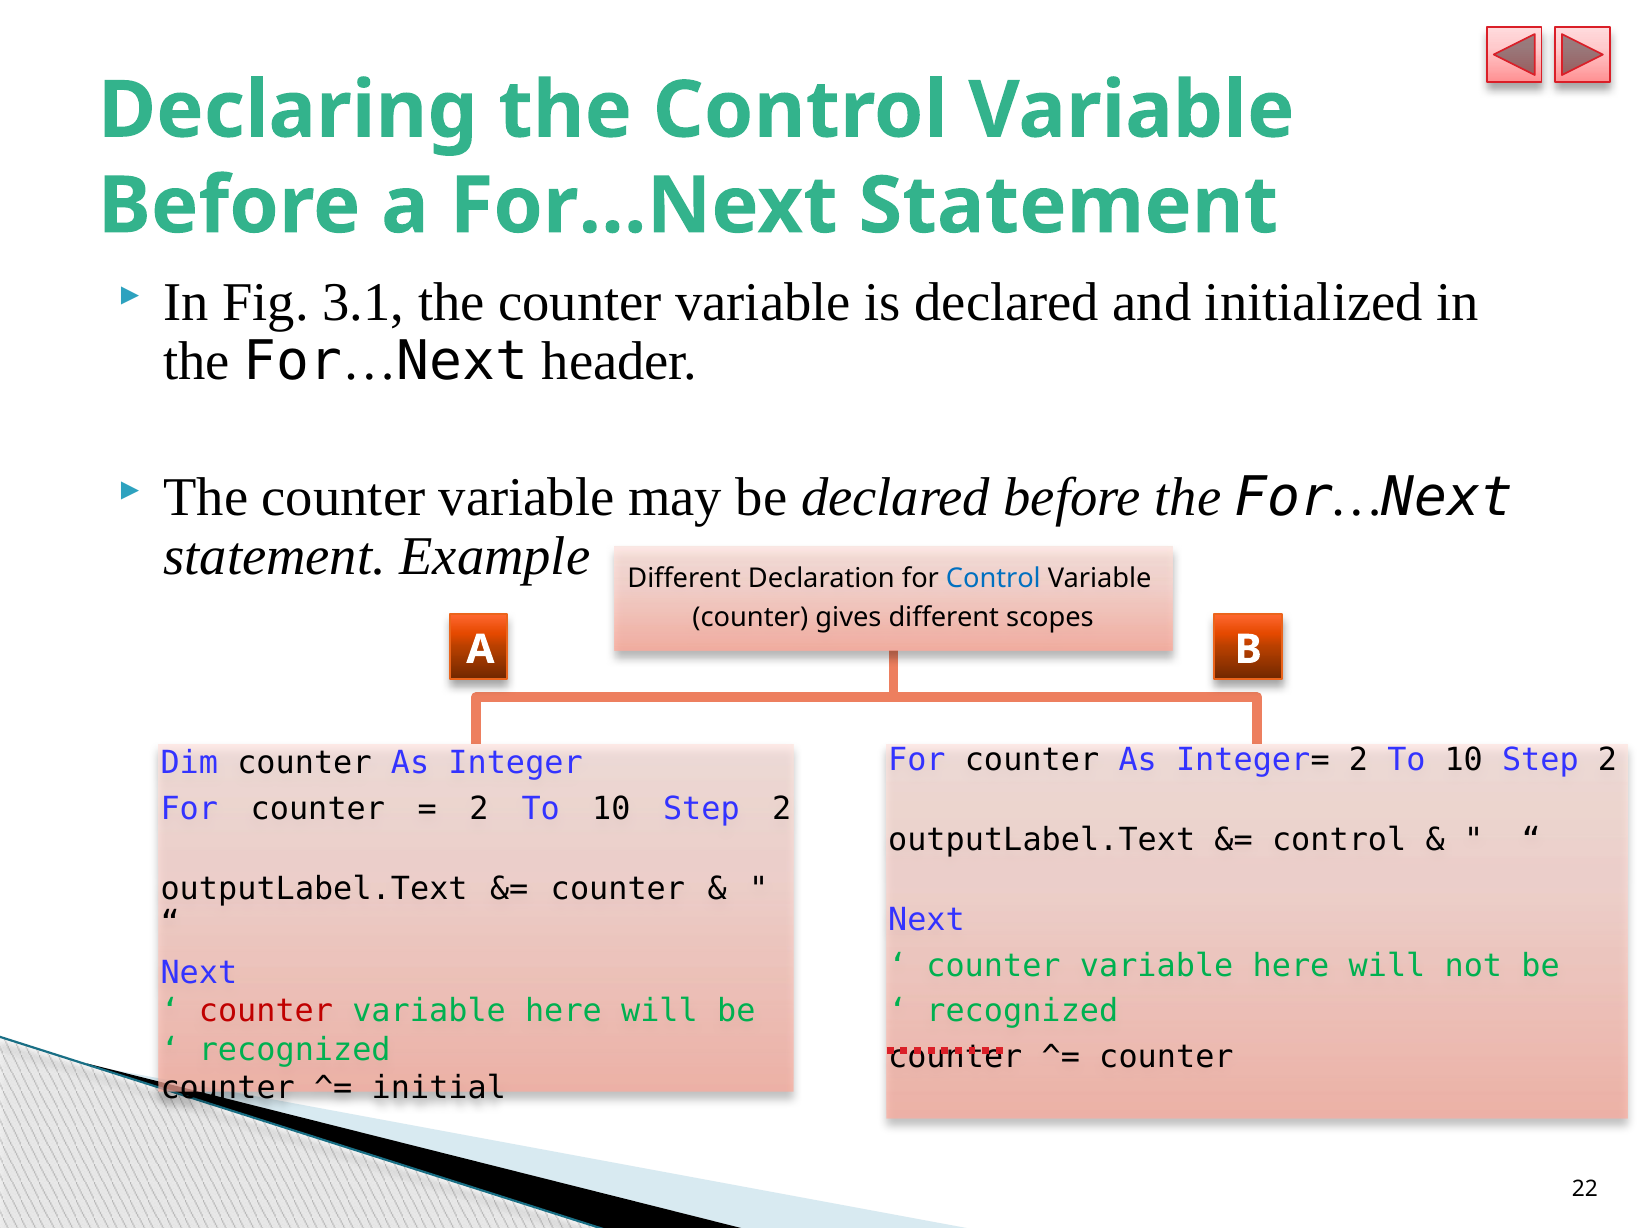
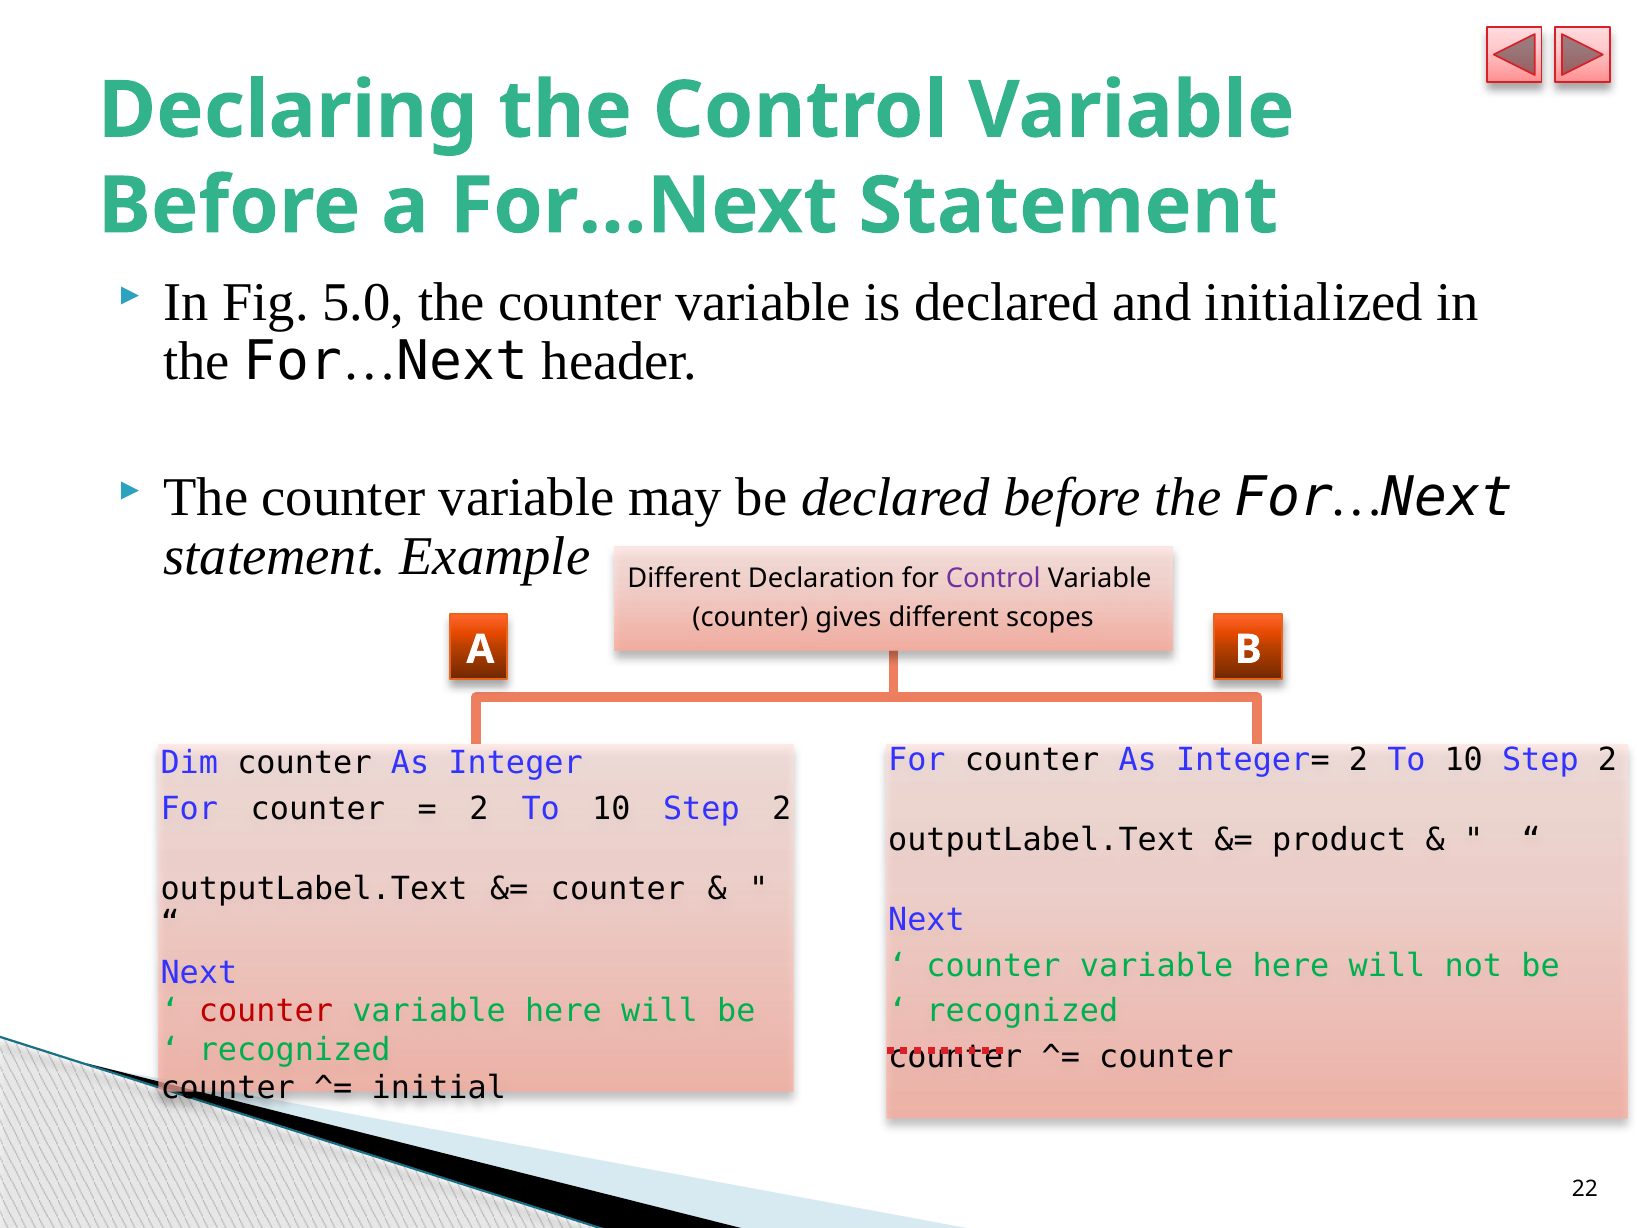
3.1: 3.1 -> 5.0
Control at (993, 578) colour: blue -> purple
control at (1339, 840): control -> product
